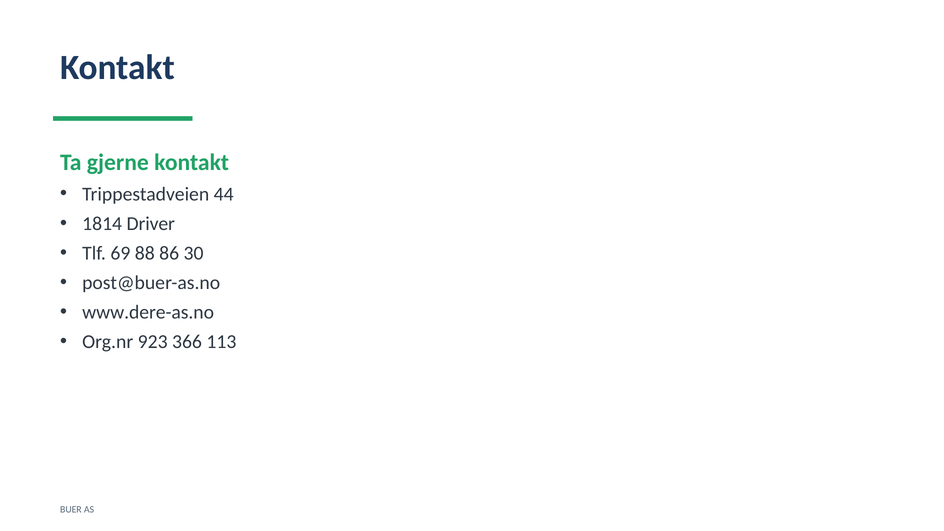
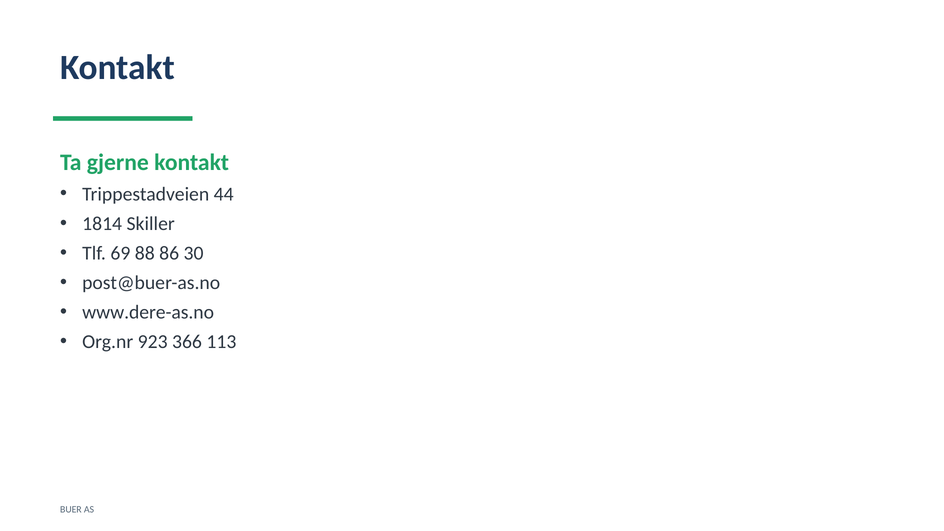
Driver: Driver -> Skiller
